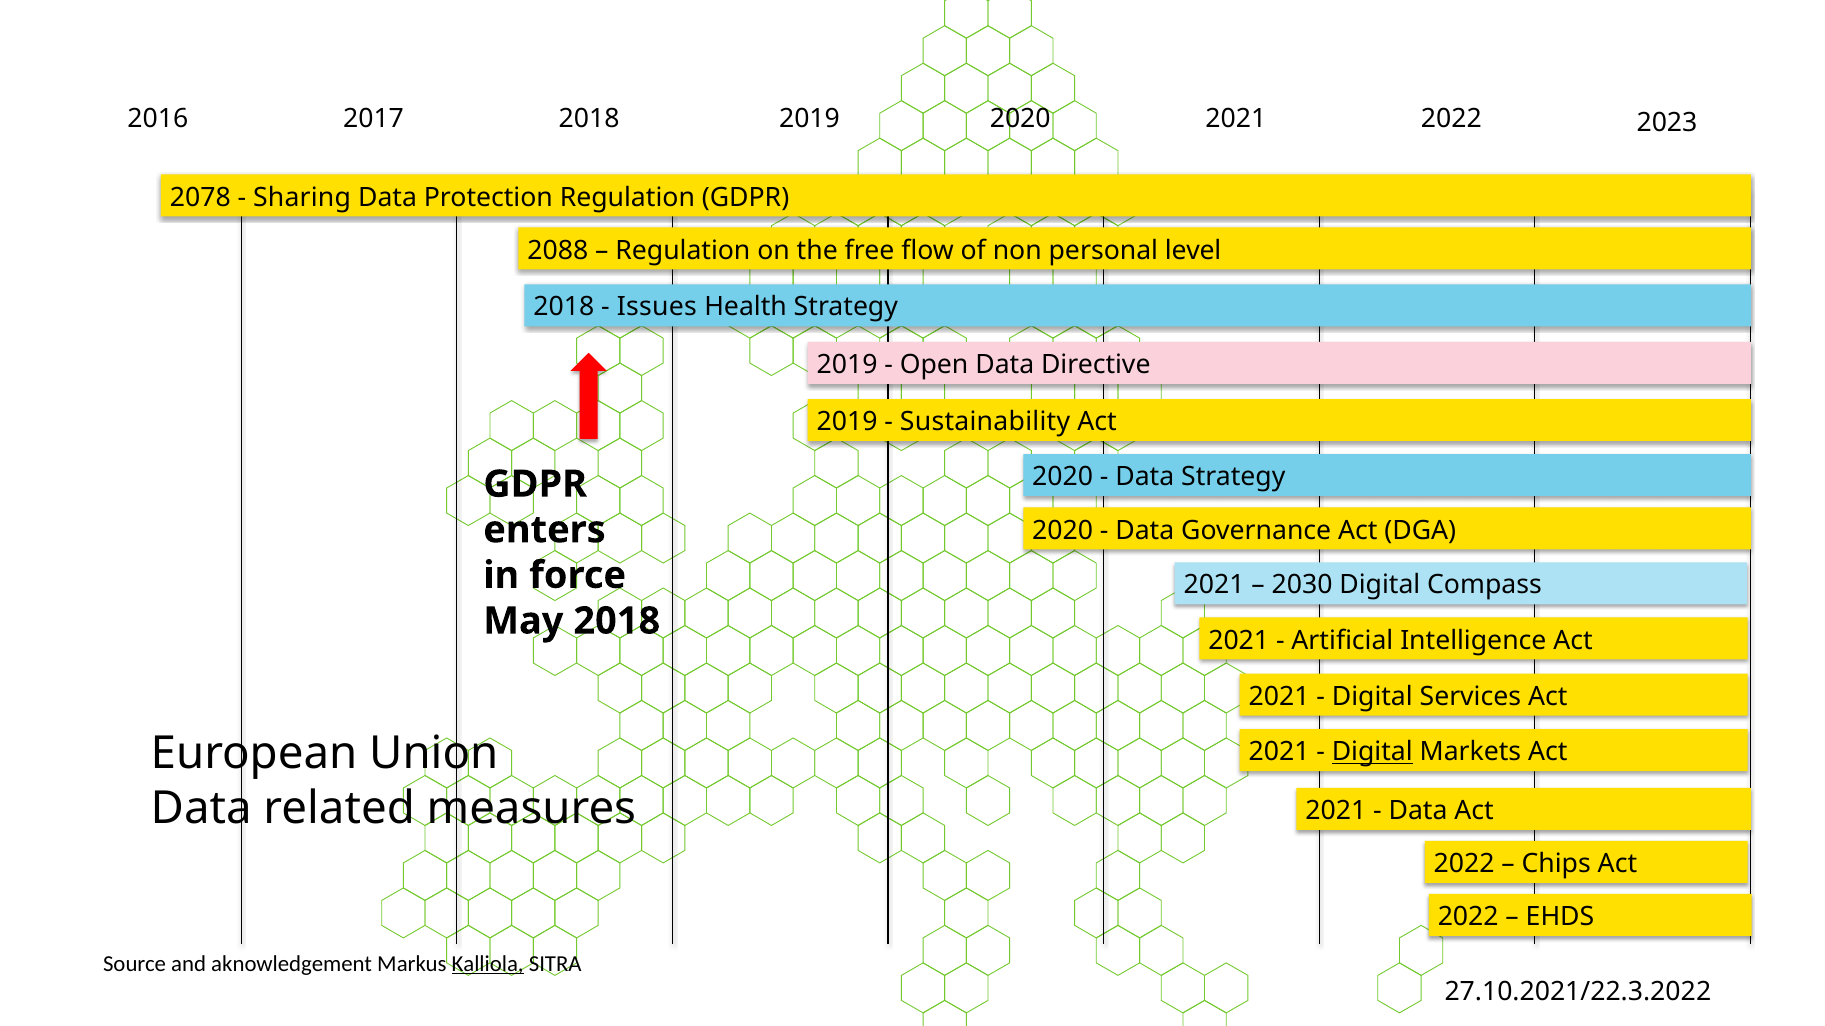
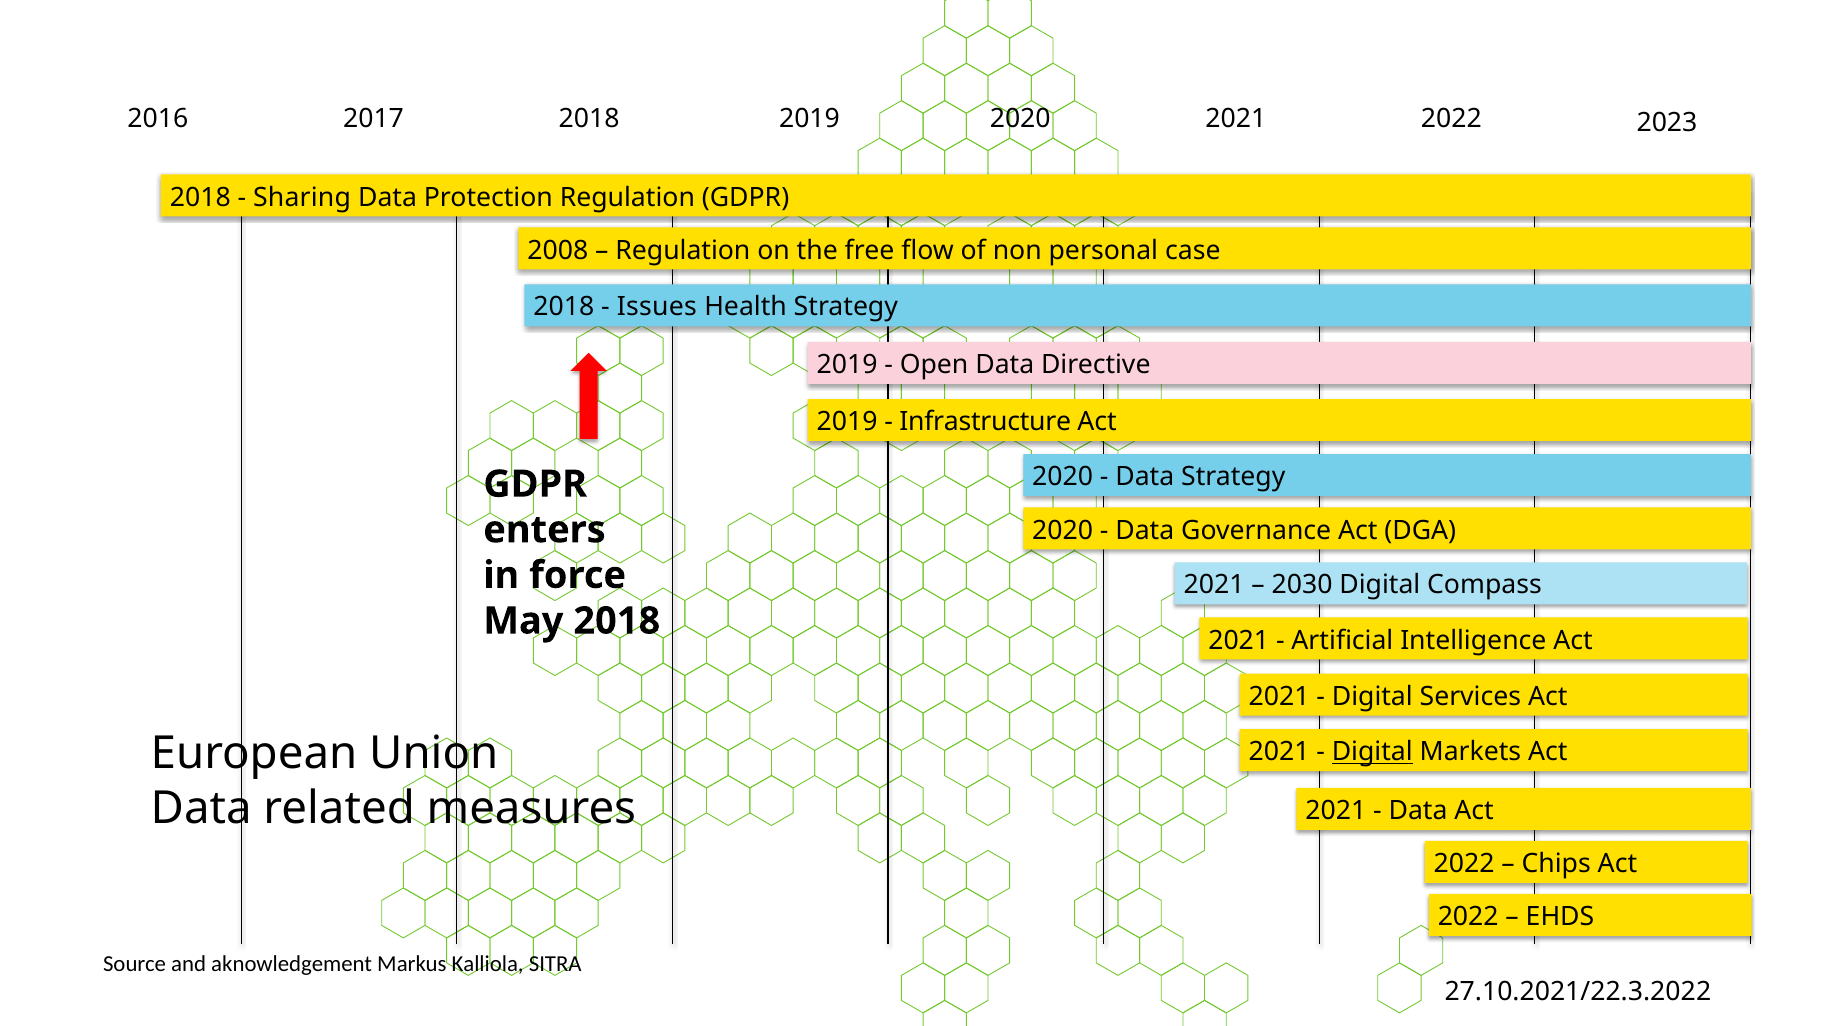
2078 at (200, 197): 2078 -> 2018
2088: 2088 -> 2008
level: level -> case
Sustainability: Sustainability -> Infrastructure
Kalliola underline: present -> none
